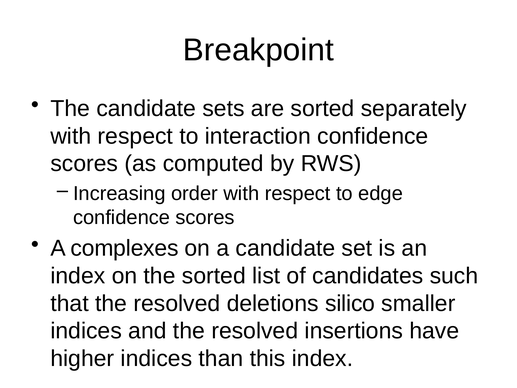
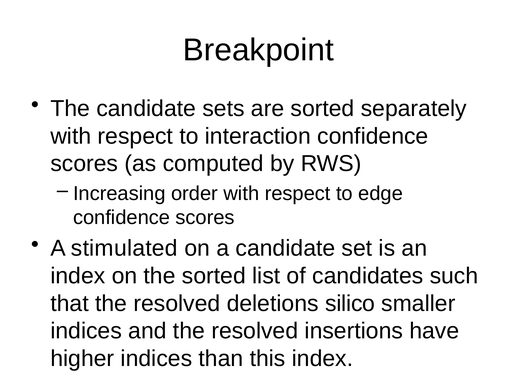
complexes: complexes -> stimulated
